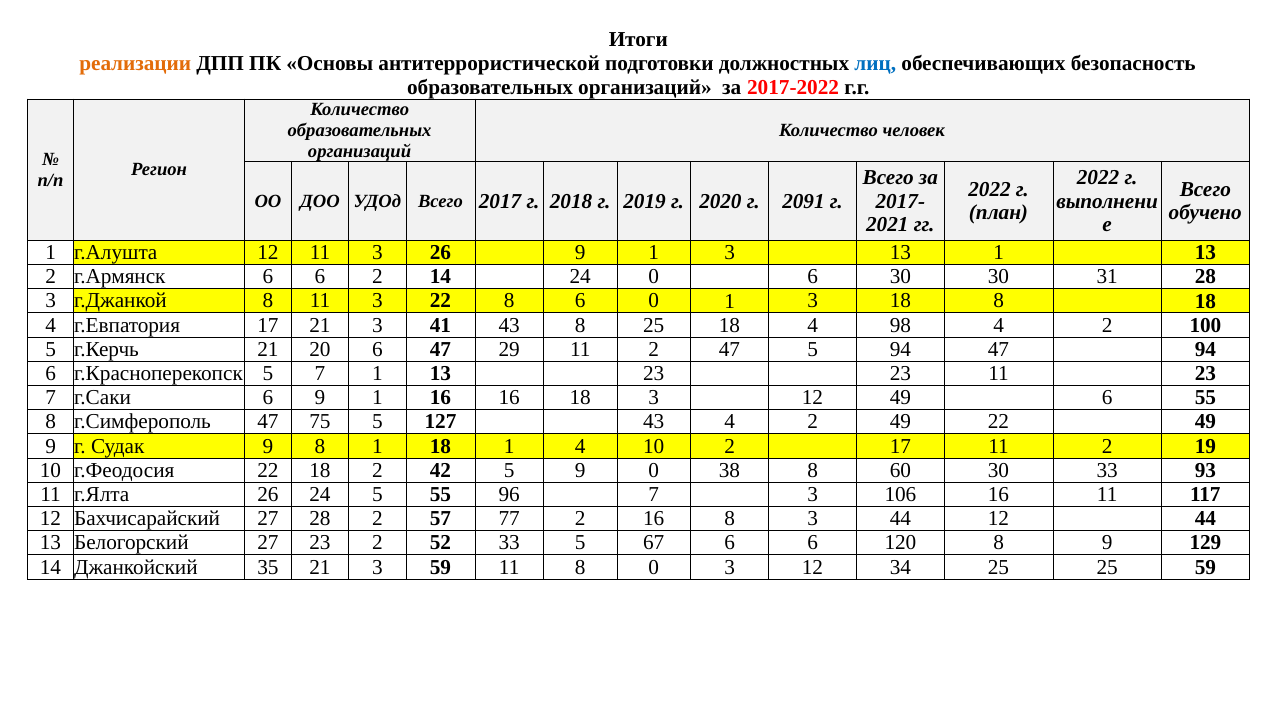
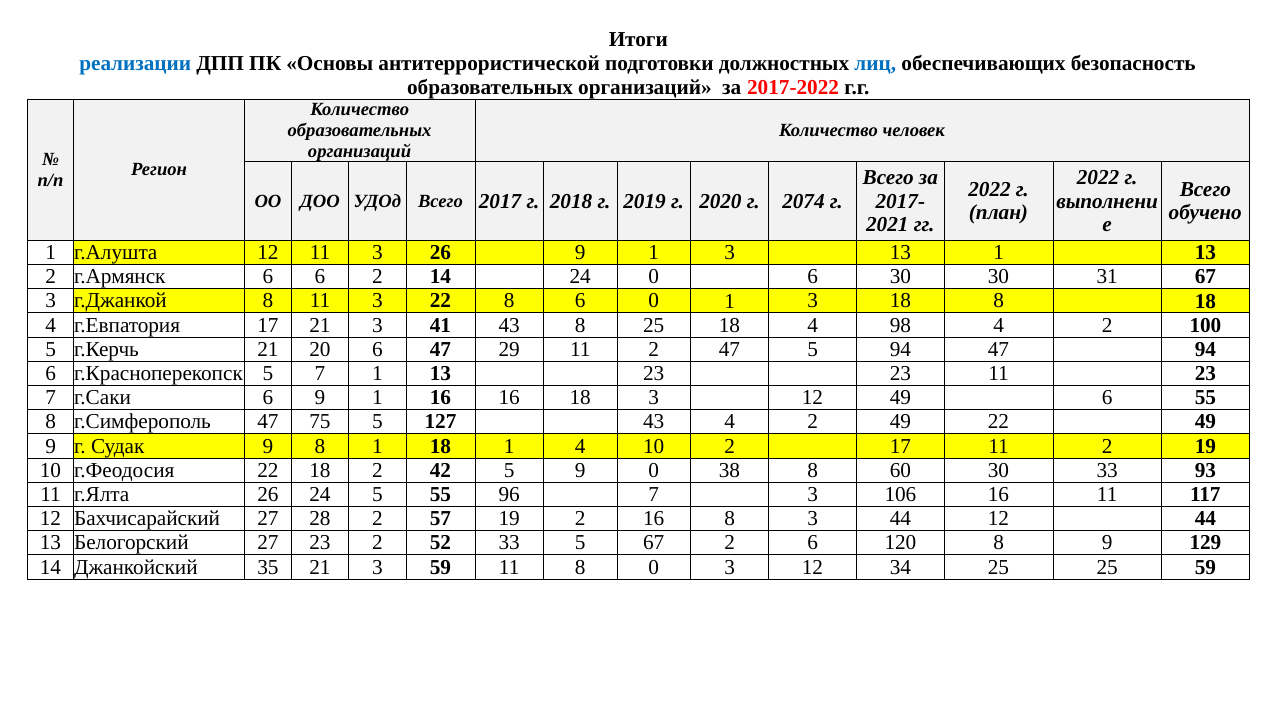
реализации colour: orange -> blue
2091: 2091 -> 2074
31 28: 28 -> 67
57 77: 77 -> 19
67 6: 6 -> 2
